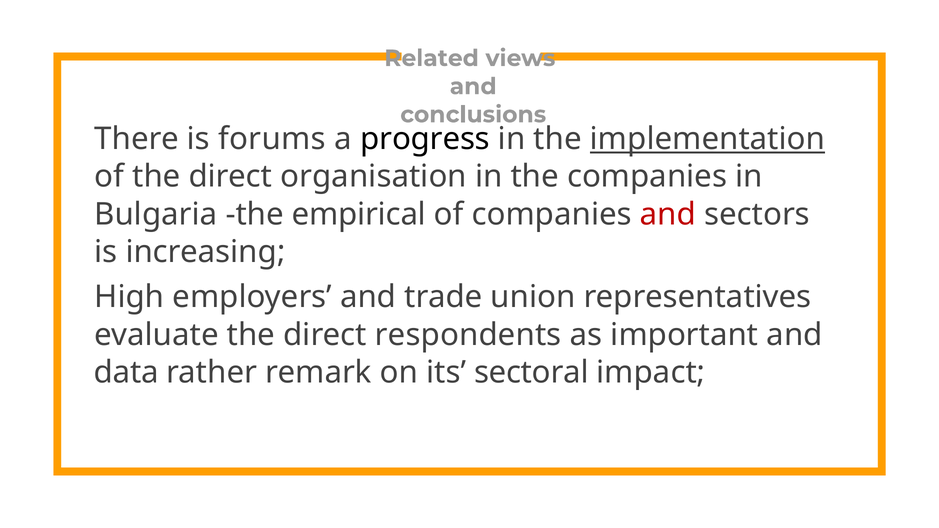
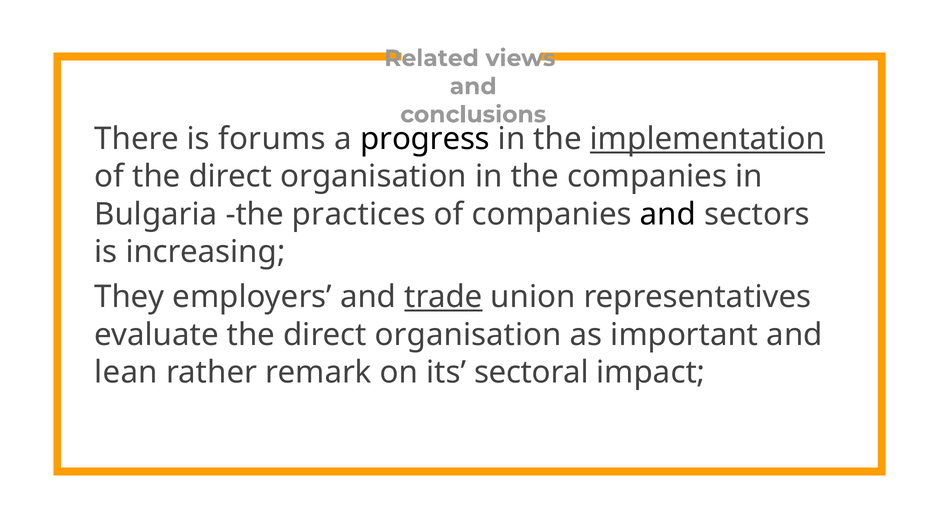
empirical: empirical -> practices
and at (668, 214) colour: red -> black
High: High -> They
trade underline: none -> present
evaluate the direct respondents: respondents -> organisation
data: data -> lean
